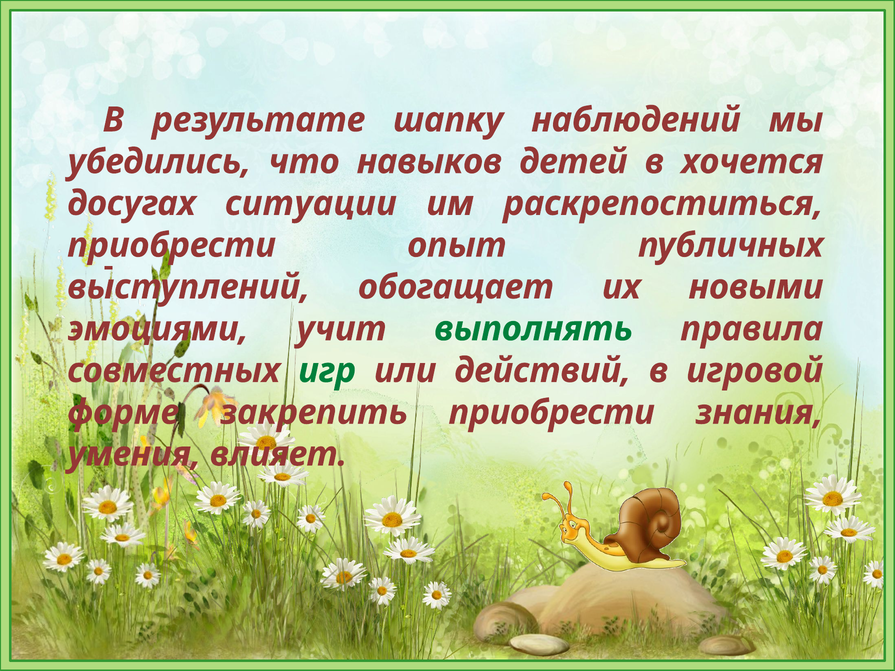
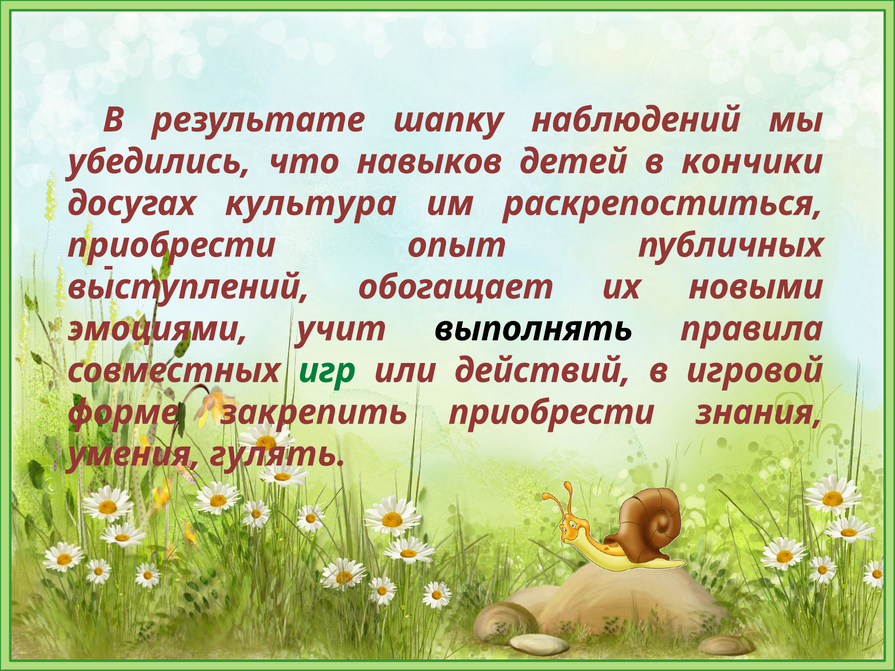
хочется: хочется -> кончики
ситуации: ситуации -> культура
выполнять colour: green -> black
влияет: влияет -> гулять
